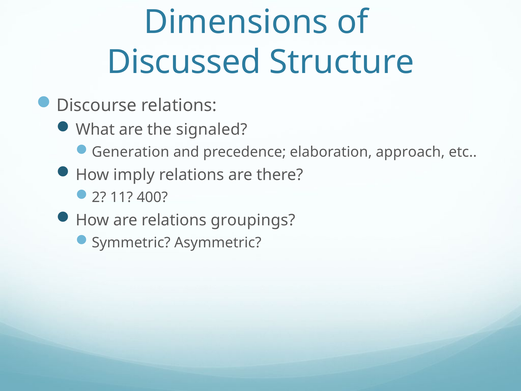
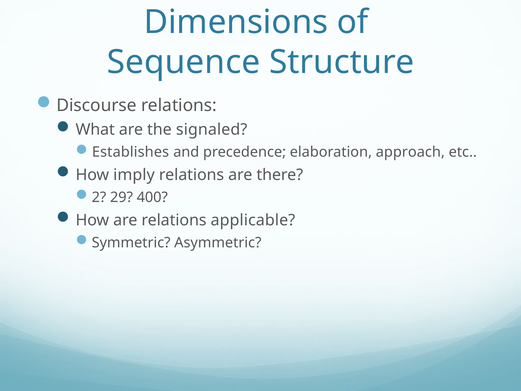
Discussed: Discussed -> Sequence
Generation: Generation -> Establishes
11: 11 -> 29
groupings: groupings -> applicable
